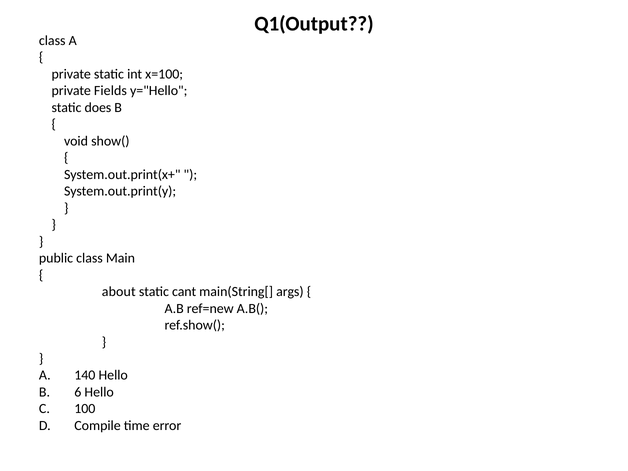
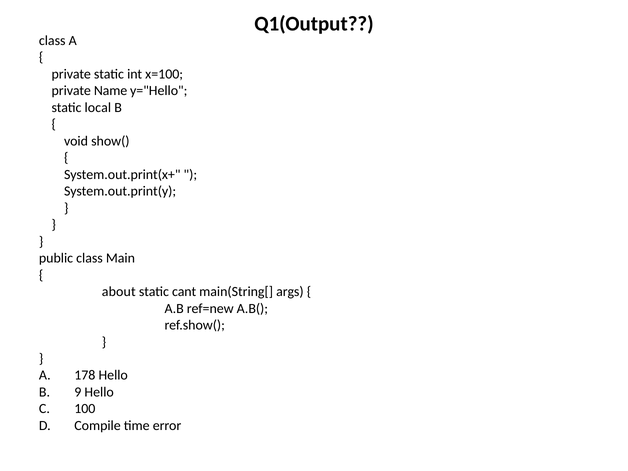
Fields: Fields -> Name
does: does -> local
140: 140 -> 178
6: 6 -> 9
